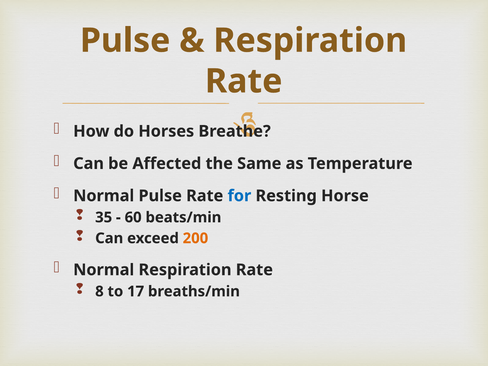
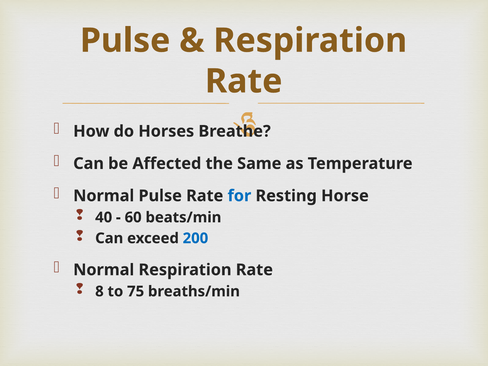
35: 35 -> 40
200 colour: orange -> blue
17: 17 -> 75
